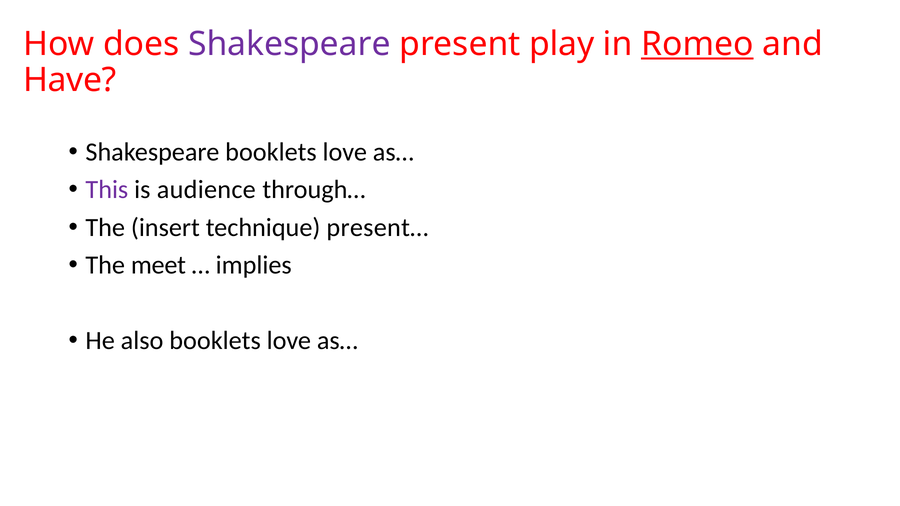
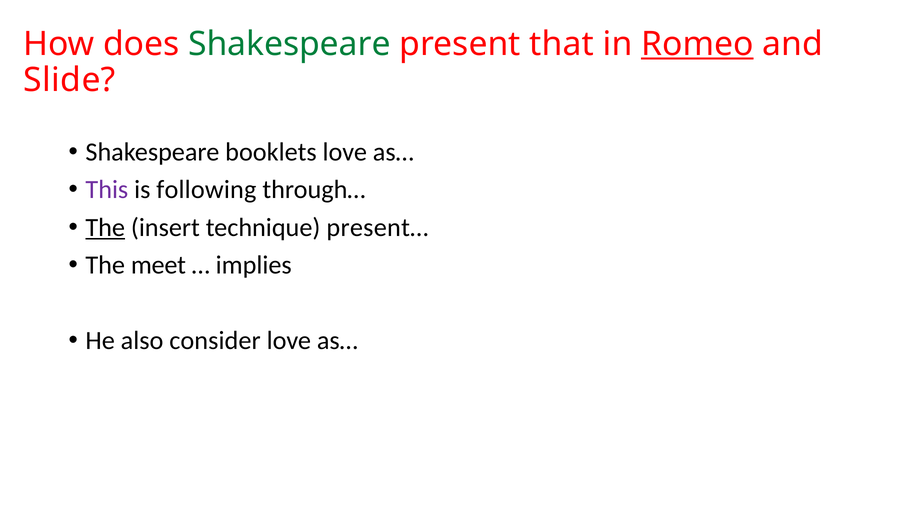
Shakespeare at (289, 44) colour: purple -> green
play: play -> that
Have: Have -> Slide
audience: audience -> following
The at (105, 228) underline: none -> present
also booklets: booklets -> consider
